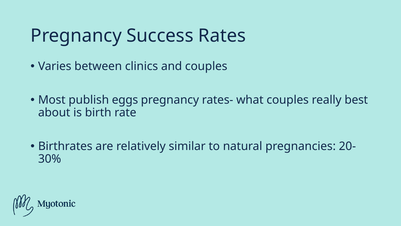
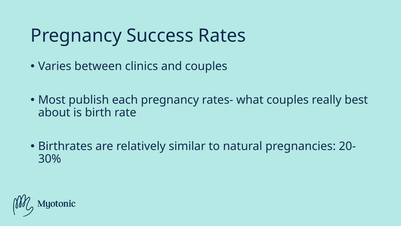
eggs: eggs -> each
